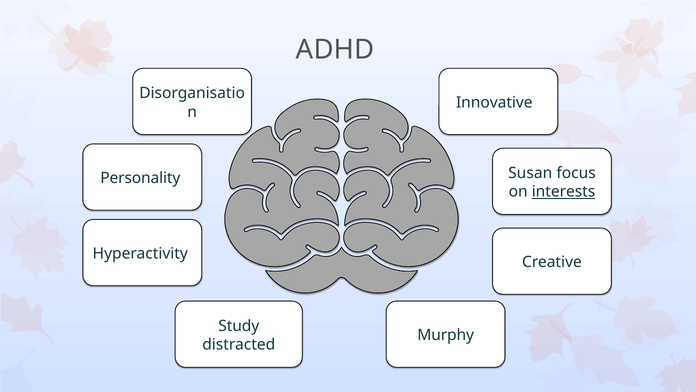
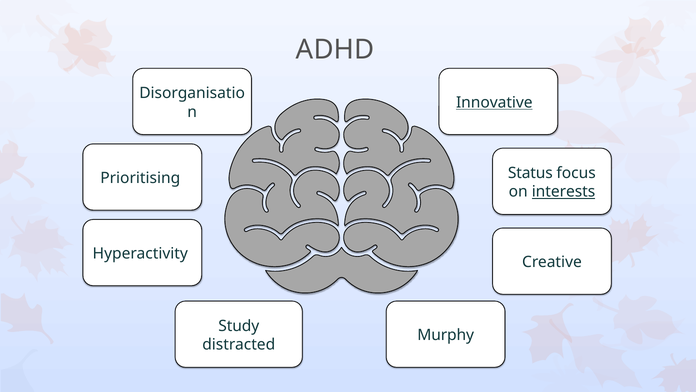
Innovative underline: none -> present
Susan: Susan -> Status
Personality: Personality -> Prioritising
